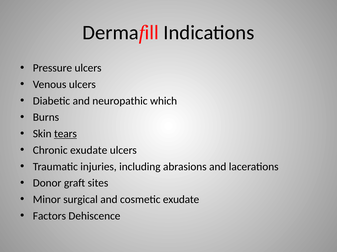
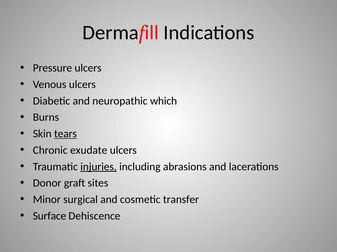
injuries underline: none -> present
cosmetic exudate: exudate -> transfer
Factors: Factors -> Surface
